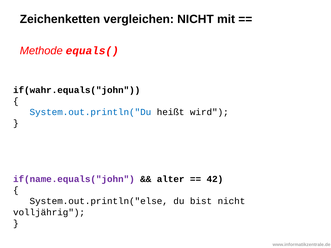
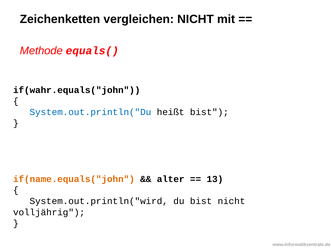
heißt wird: wird -> bist
if(name.equals("john colour: purple -> orange
42: 42 -> 13
System.out.println("else: System.out.println("else -> System.out.println("wird
